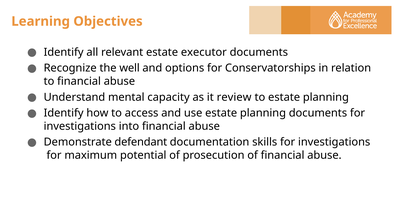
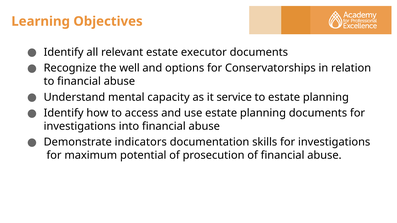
review: review -> service
defendant: defendant -> indicators
